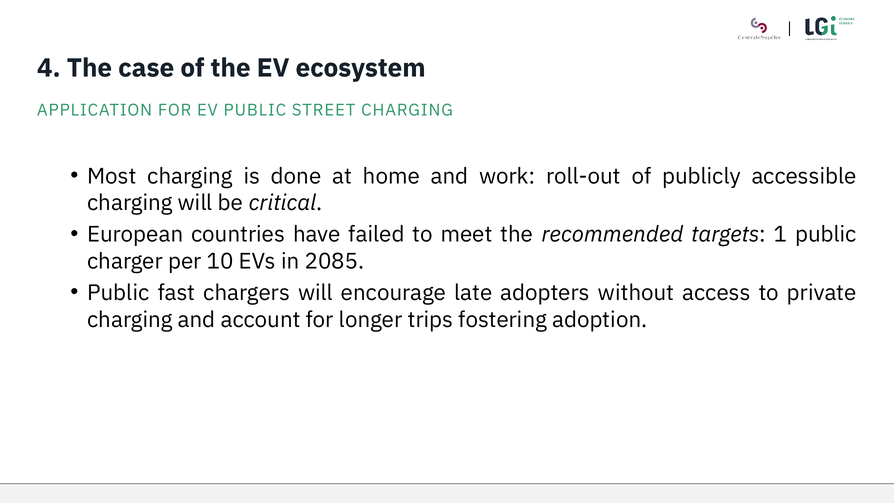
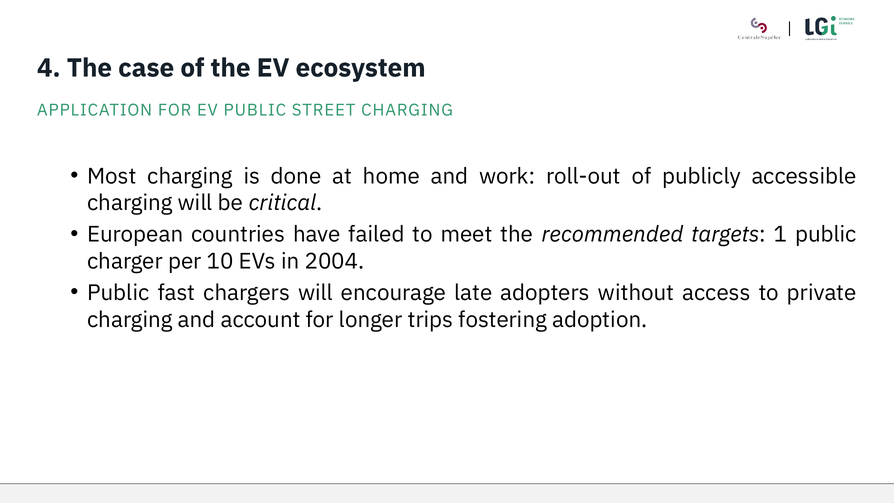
2085: 2085 -> 2004
